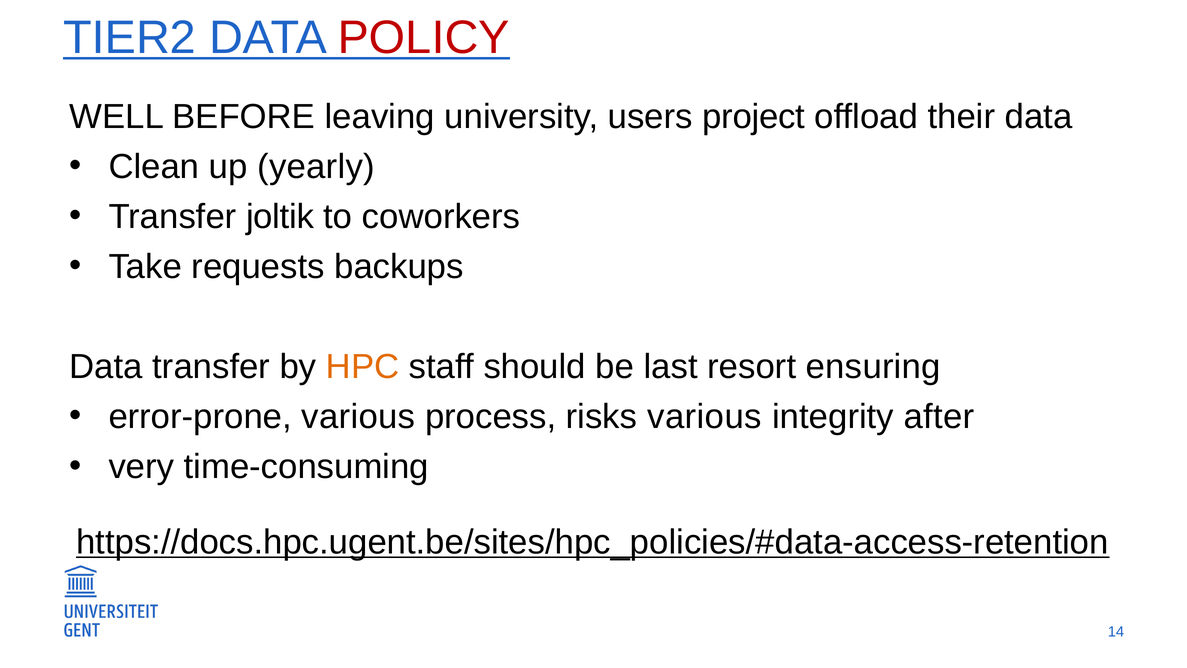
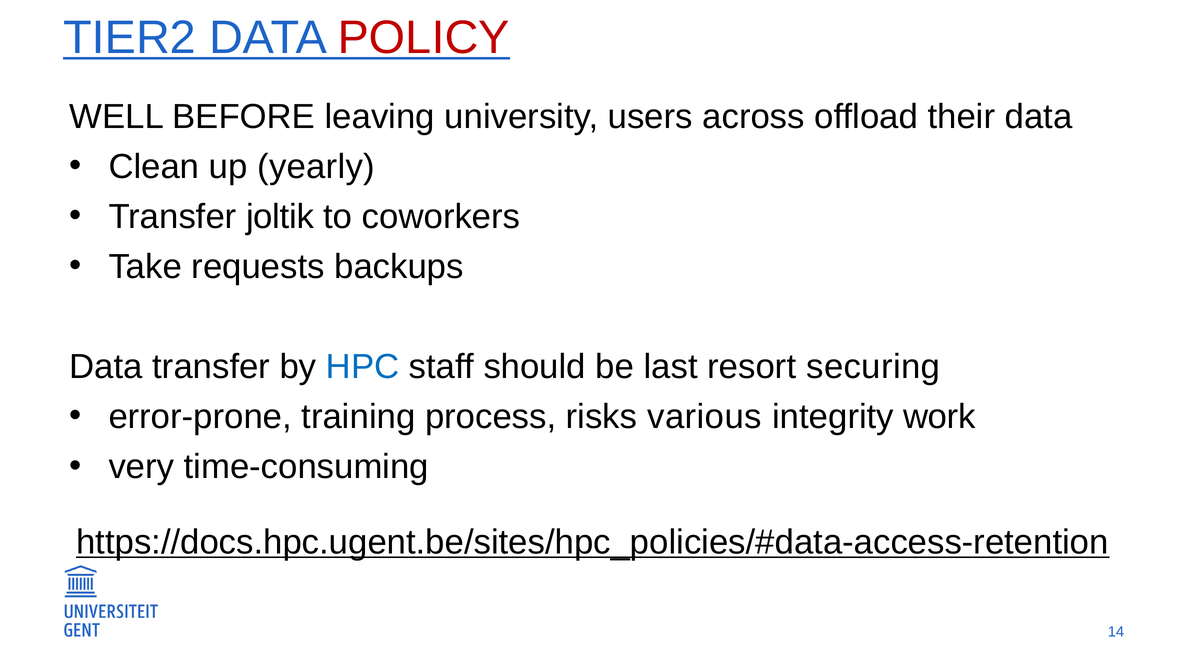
project: project -> across
HPC colour: orange -> blue
ensuring: ensuring -> securing
error-prone various: various -> training
after: after -> work
